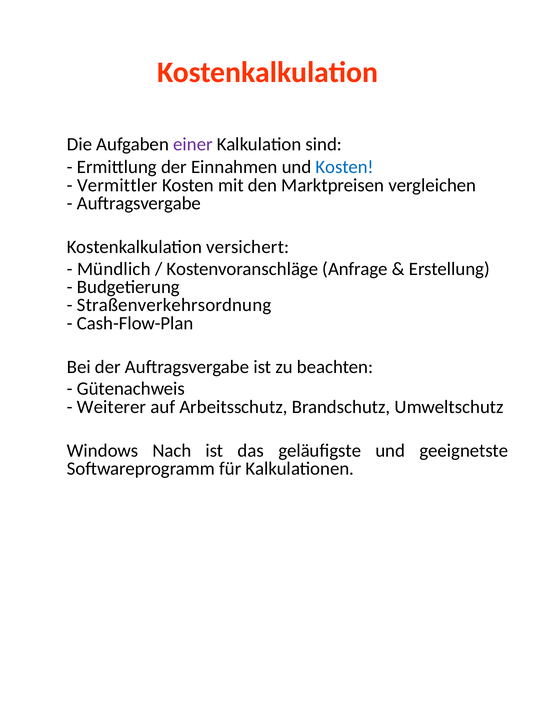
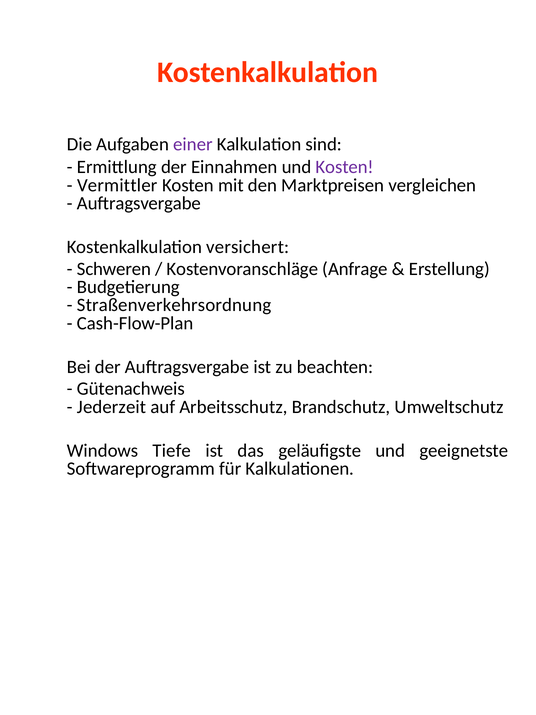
Kosten at (345, 167) colour: blue -> purple
Mündlich: Mündlich -> Schweren
Weiterer: Weiterer -> Jederzeit
Nach: Nach -> Tiefe
